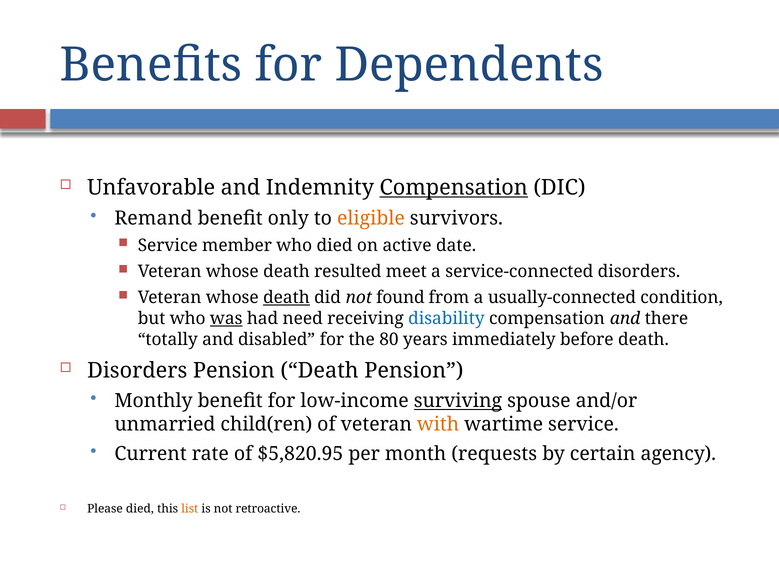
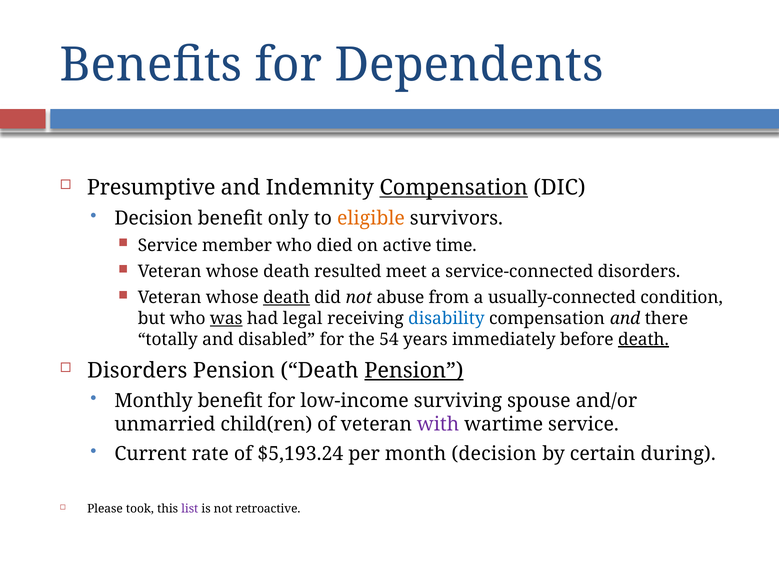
Unfavorable: Unfavorable -> Presumptive
Remand at (153, 218): Remand -> Decision
date: date -> time
found: found -> abuse
need: need -> legal
80: 80 -> 54
death at (643, 339) underline: none -> present
Pension at (414, 371) underline: none -> present
surviving underline: present -> none
with colour: orange -> purple
$5,820.95: $5,820.95 -> $5,193.24
month requests: requests -> decision
agency: agency -> during
Please died: died -> took
list colour: orange -> purple
